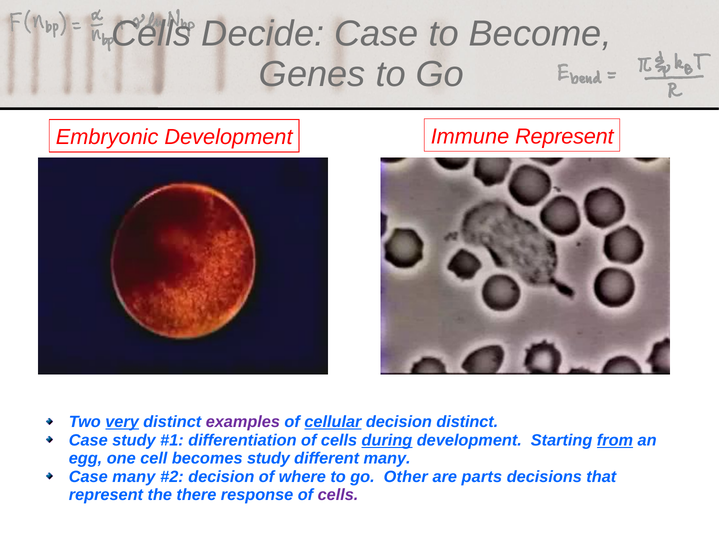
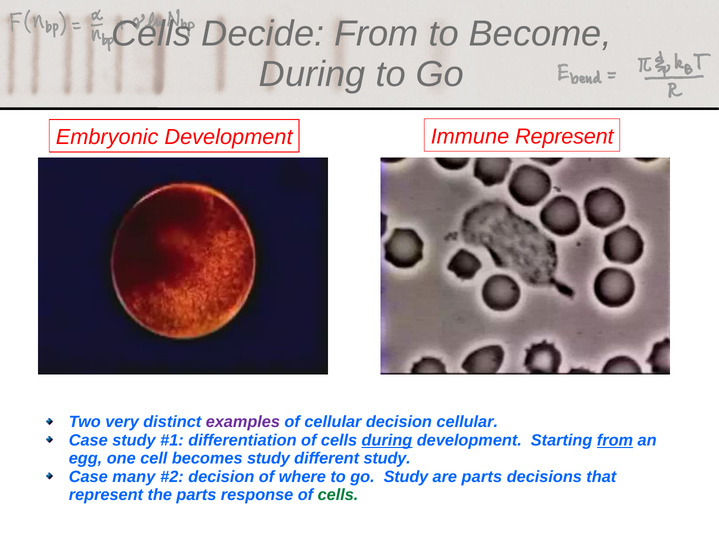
Decide Case: Case -> From
Genes at (312, 74): Genes -> During
very underline: present -> none
cellular at (333, 422) underline: present -> none
decision distinct: distinct -> cellular
different many: many -> study
go Other: Other -> Study
the there: there -> parts
cells at (338, 495) colour: purple -> green
